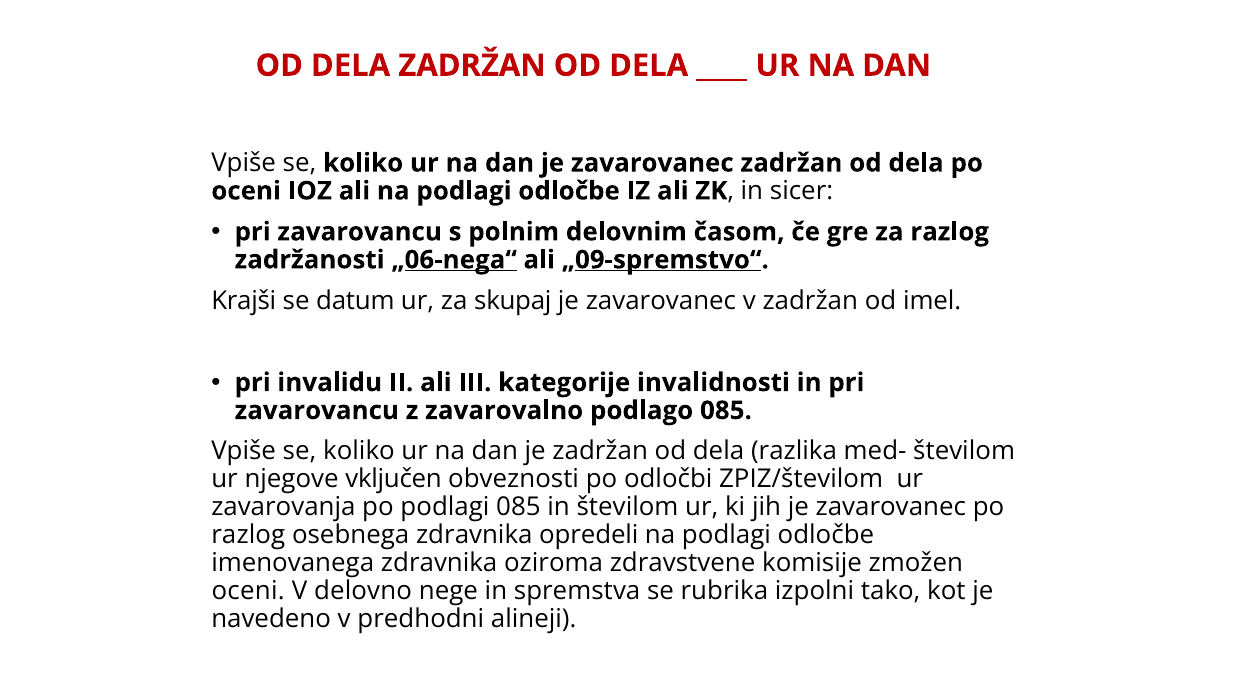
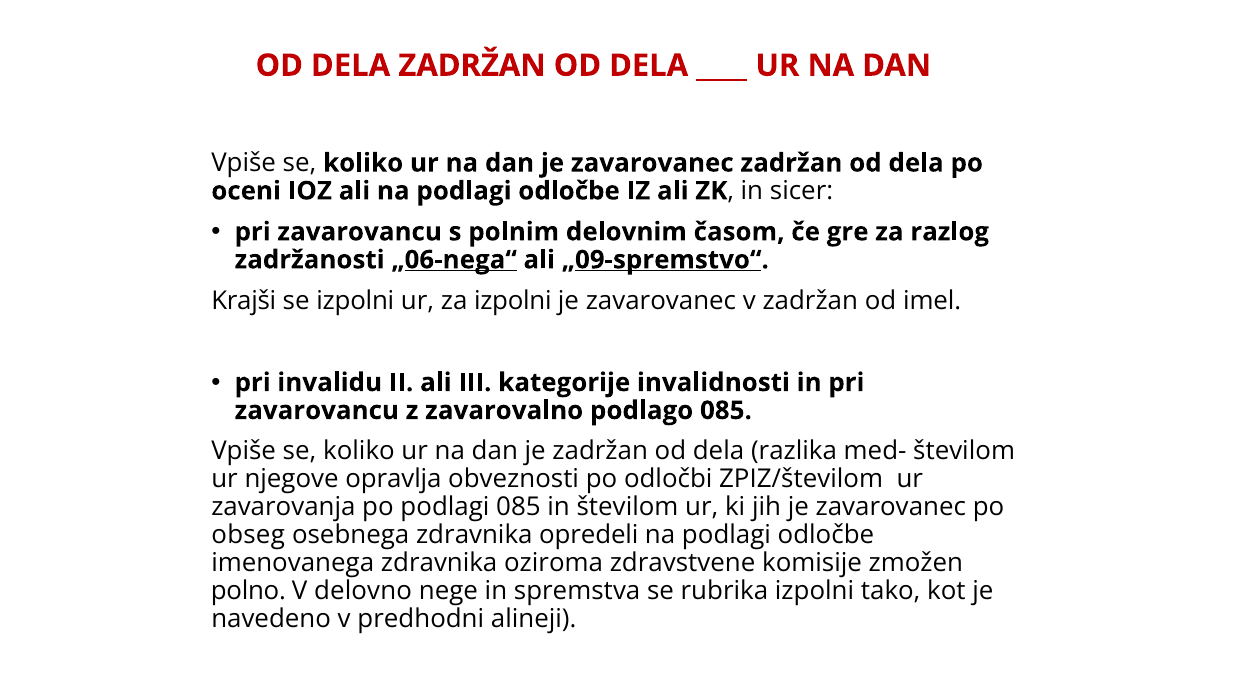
se datum: datum -> izpolni
za skupaj: skupaj -> izpolni
vključen: vključen -> opravlja
razlog at (248, 535): razlog -> obseg
oceni at (248, 591): oceni -> polno
